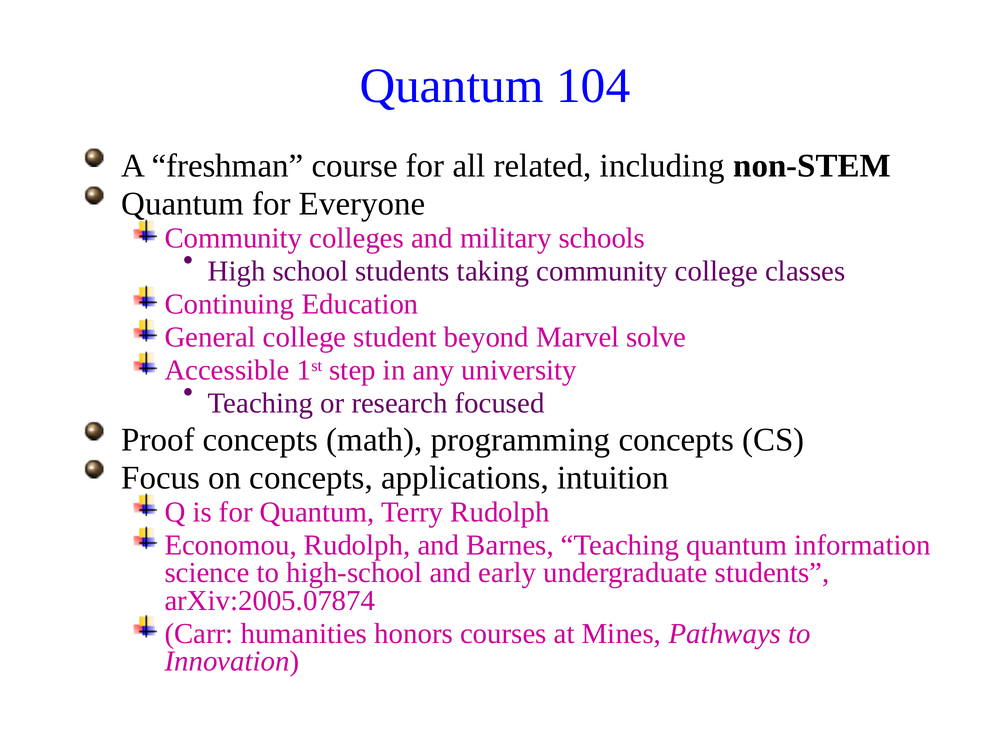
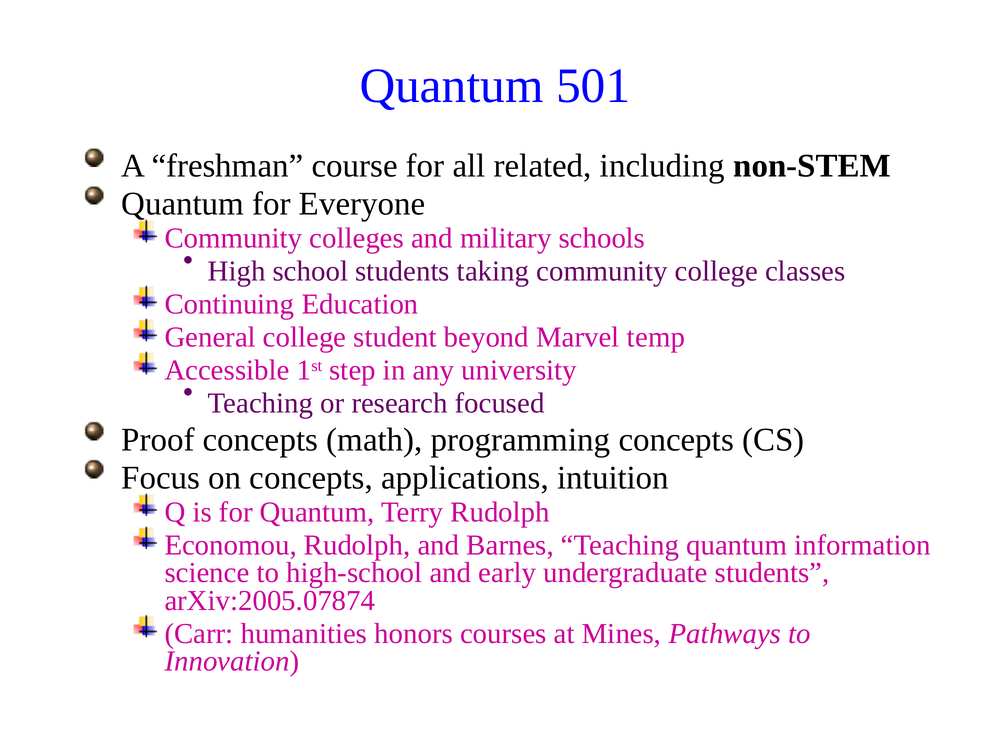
104: 104 -> 501
solve: solve -> temp
